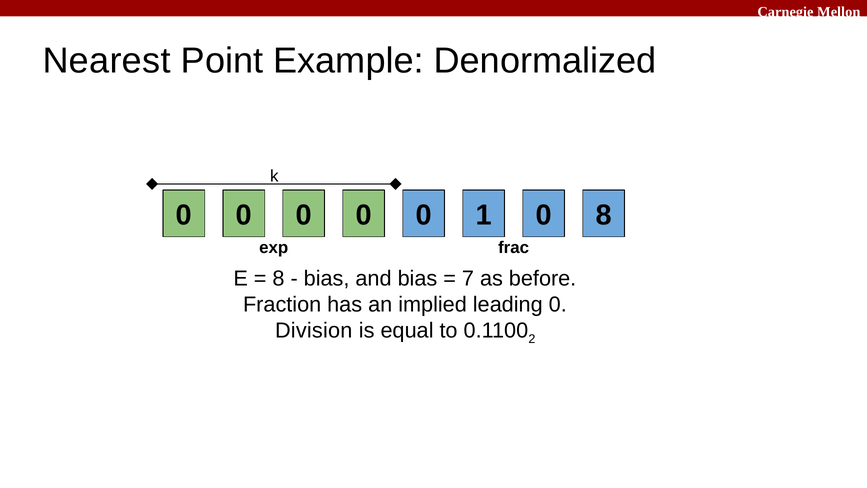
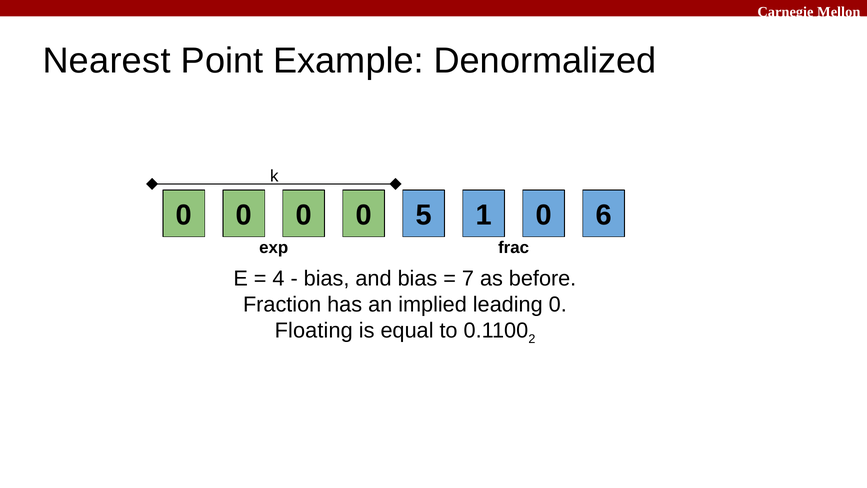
0 at (424, 215): 0 -> 5
1 8: 8 -> 6
8 at (278, 279): 8 -> 4
Division: Division -> Floating
